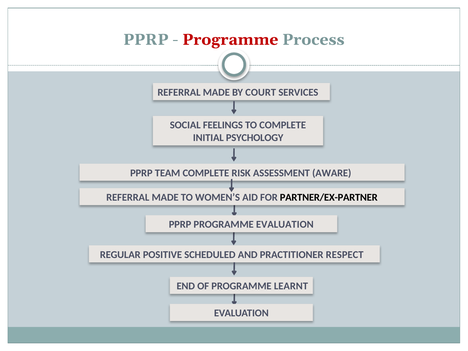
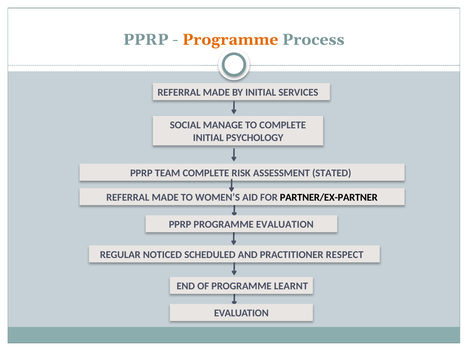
Programme at (230, 40) colour: red -> orange
BY COURT: COURT -> INITIAL
FEELINGS: FEELINGS -> MANAGE
AWARE: AWARE -> STATED
POSITIVE: POSITIVE -> NOTICED
